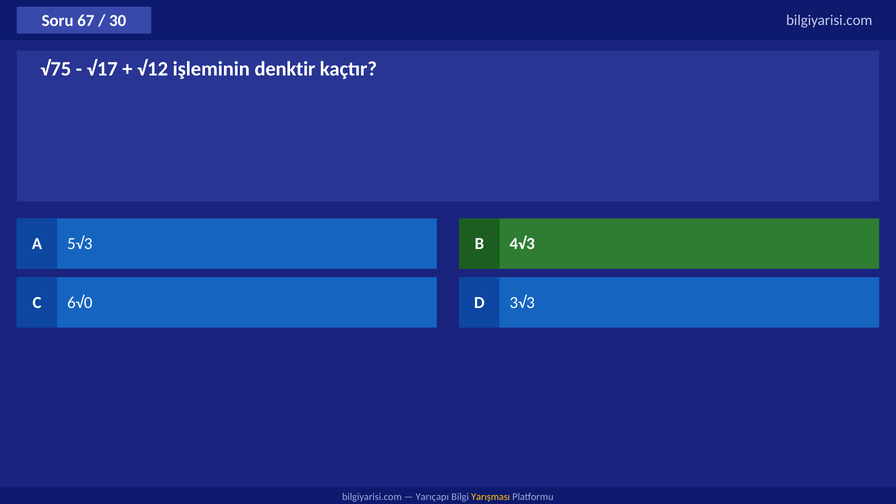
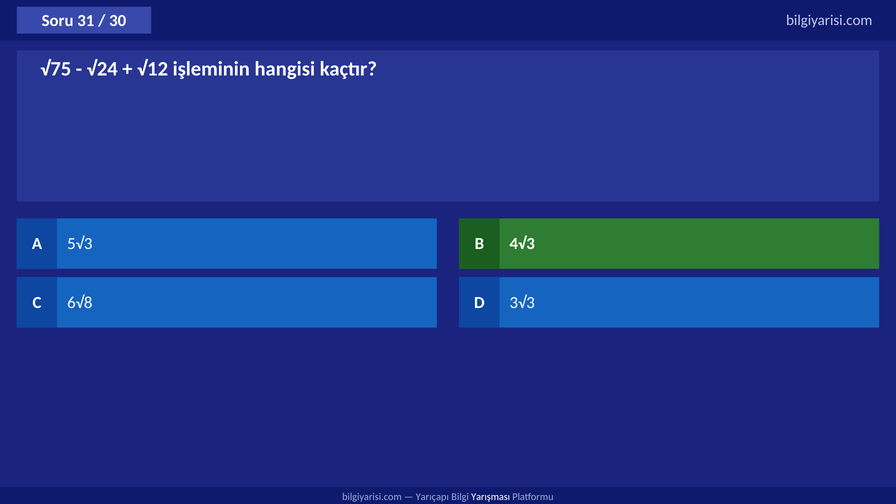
67: 67 -> 31
√17: √17 -> √24
denktir: denktir -> hangisi
6√0: 6√0 -> 6√8
Yarışması colour: yellow -> white
